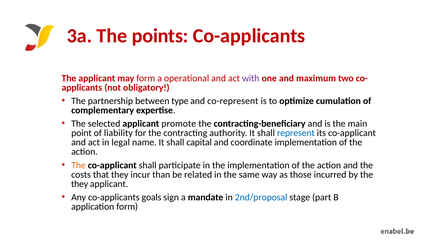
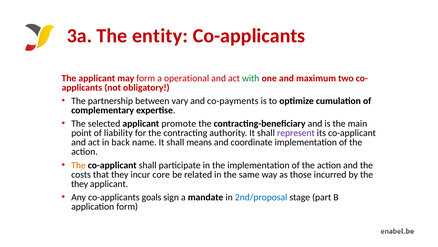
points: points -> entity
with colour: purple -> green
type: type -> vary
co-represent: co-represent -> co-payments
represent colour: blue -> purple
legal: legal -> back
capital: capital -> means
than: than -> core
